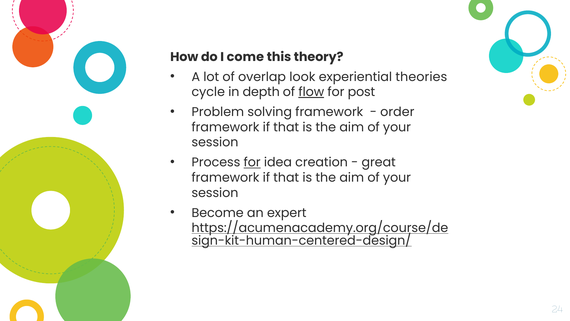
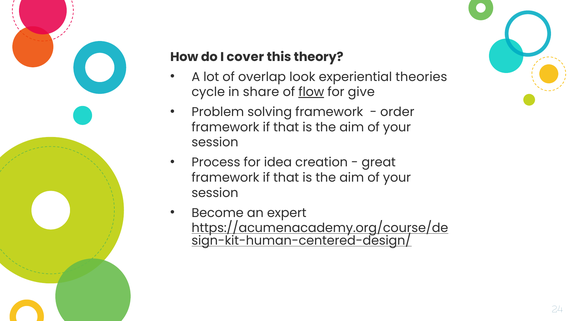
come: come -> cover
depth: depth -> share
post: post -> give
for at (252, 162) underline: present -> none
